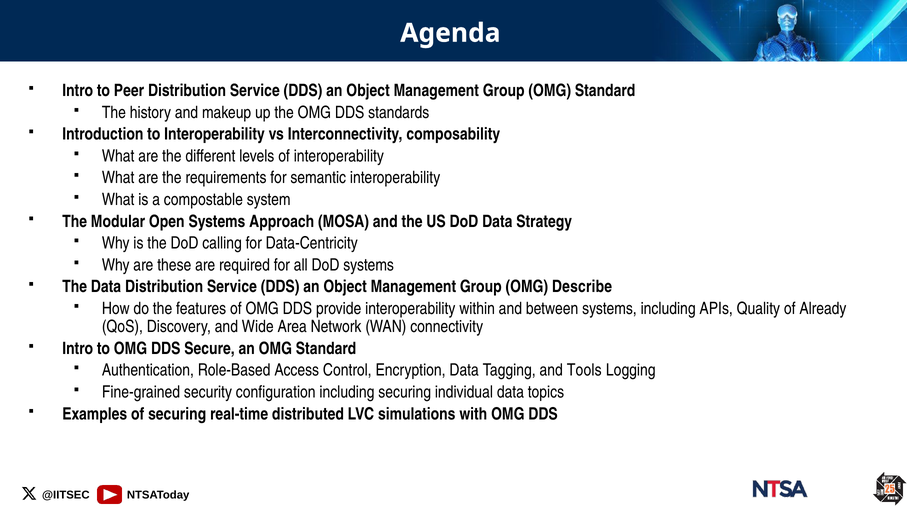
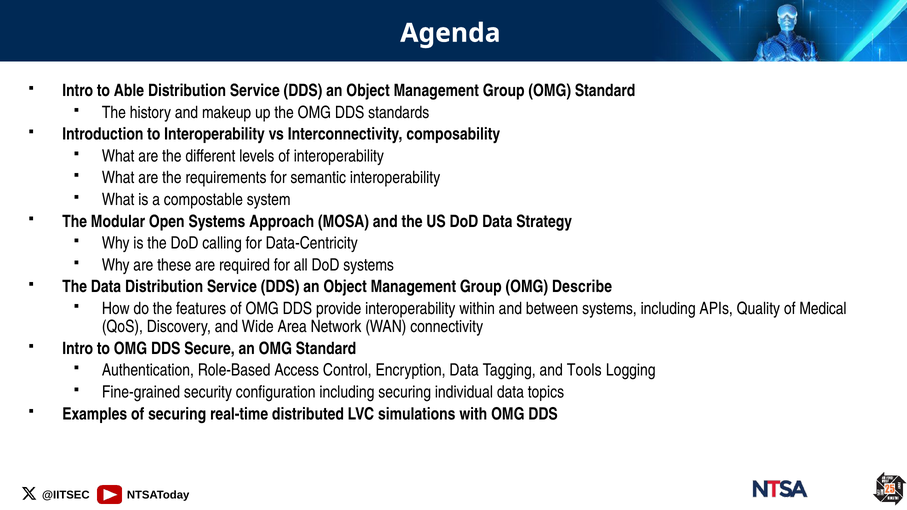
Peer: Peer -> Able
Already: Already -> Medical
